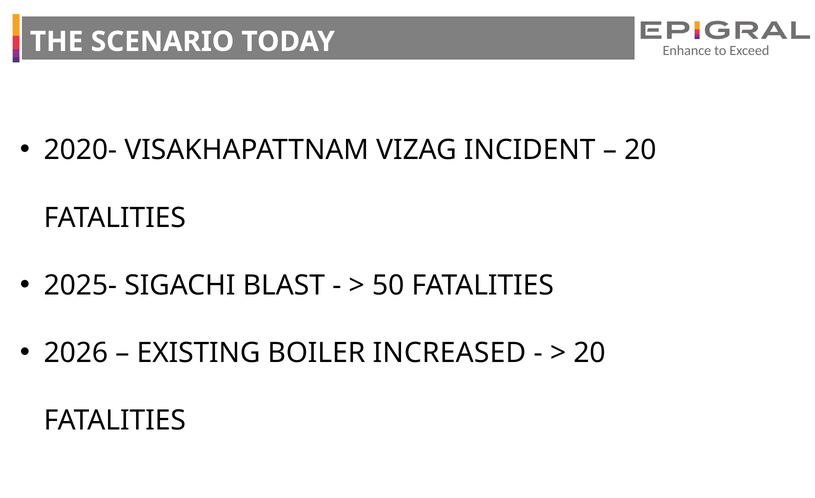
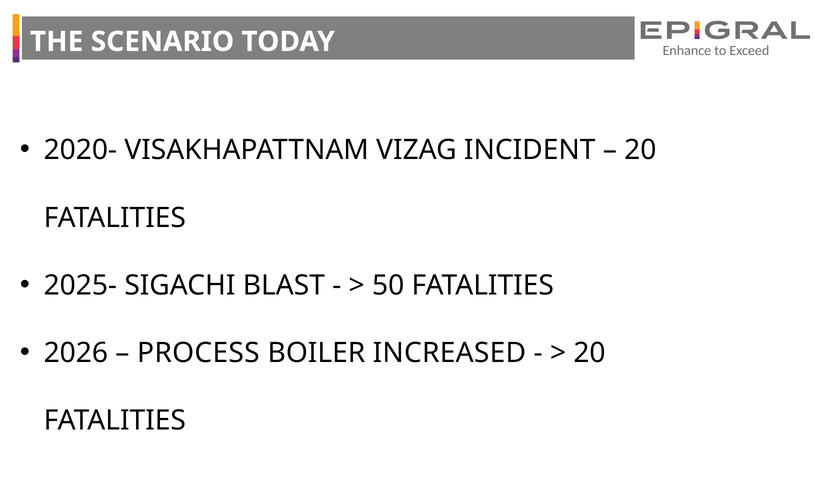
EXISTING: EXISTING -> PROCESS
